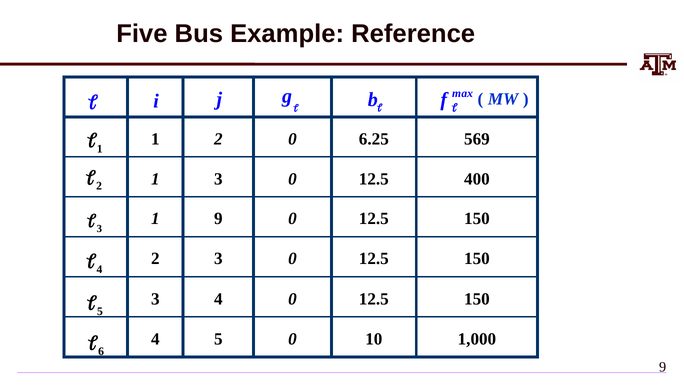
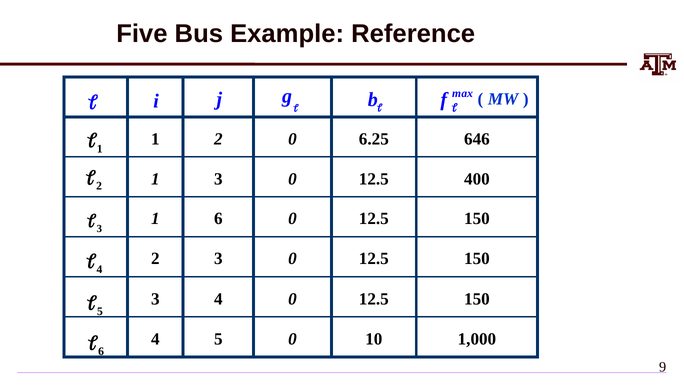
569: 569 -> 646
1 9: 9 -> 6
